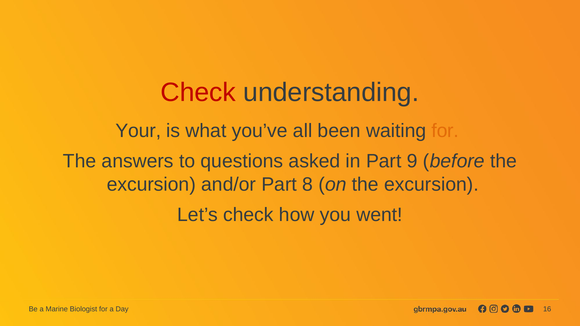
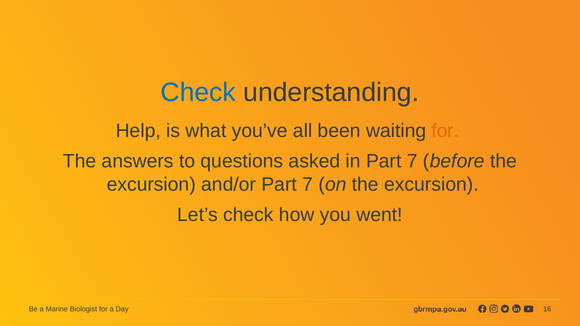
Check at (198, 92) colour: red -> blue
Your: Your -> Help
in Part 9: 9 -> 7
and/or Part 8: 8 -> 7
